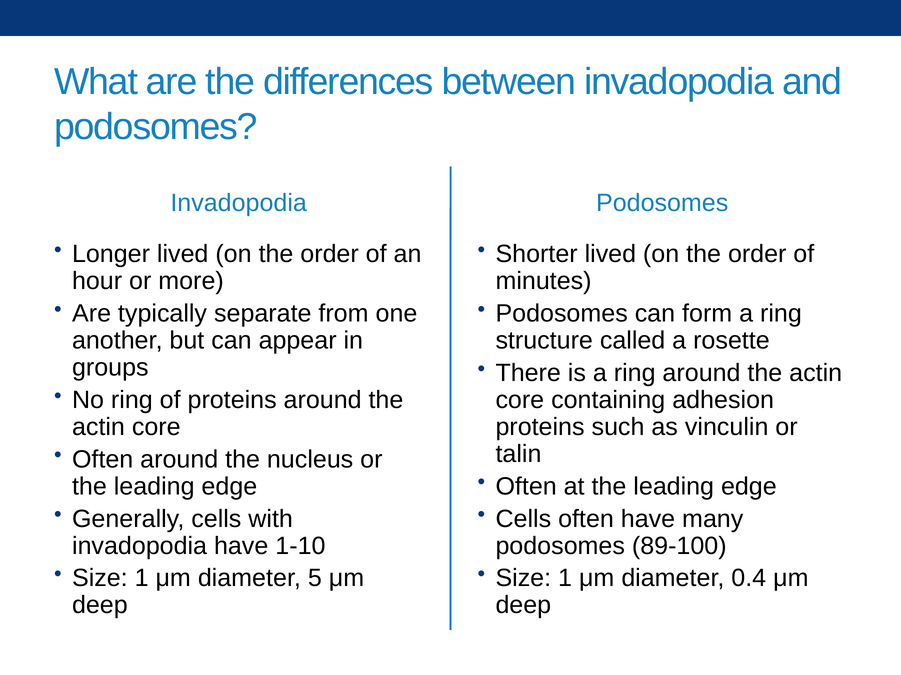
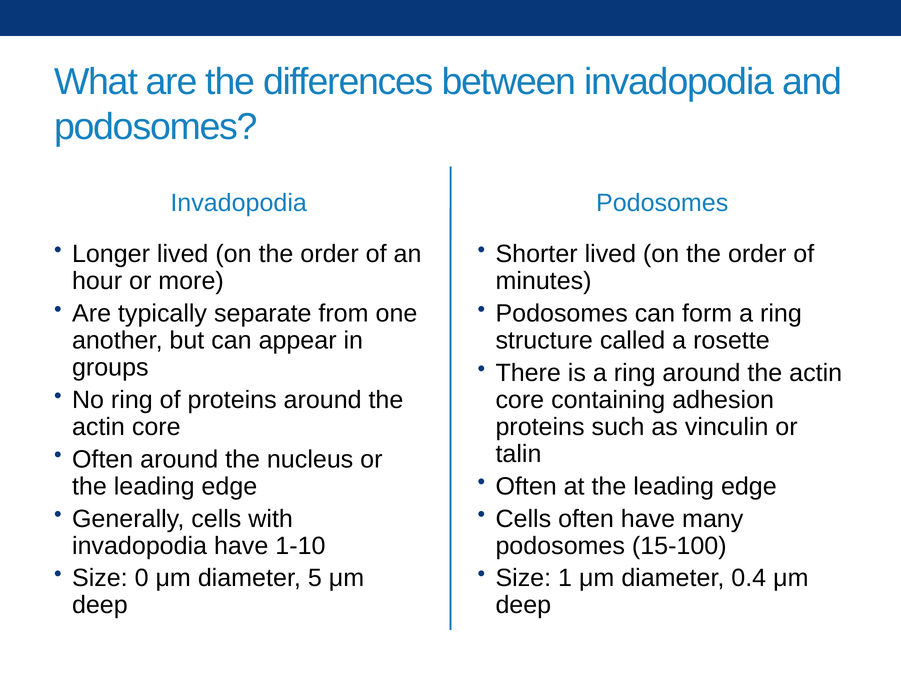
89-100: 89-100 -> 15-100
1 at (142, 579): 1 -> 0
